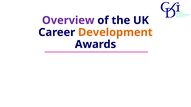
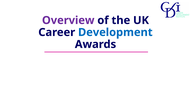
Development colour: orange -> blue
